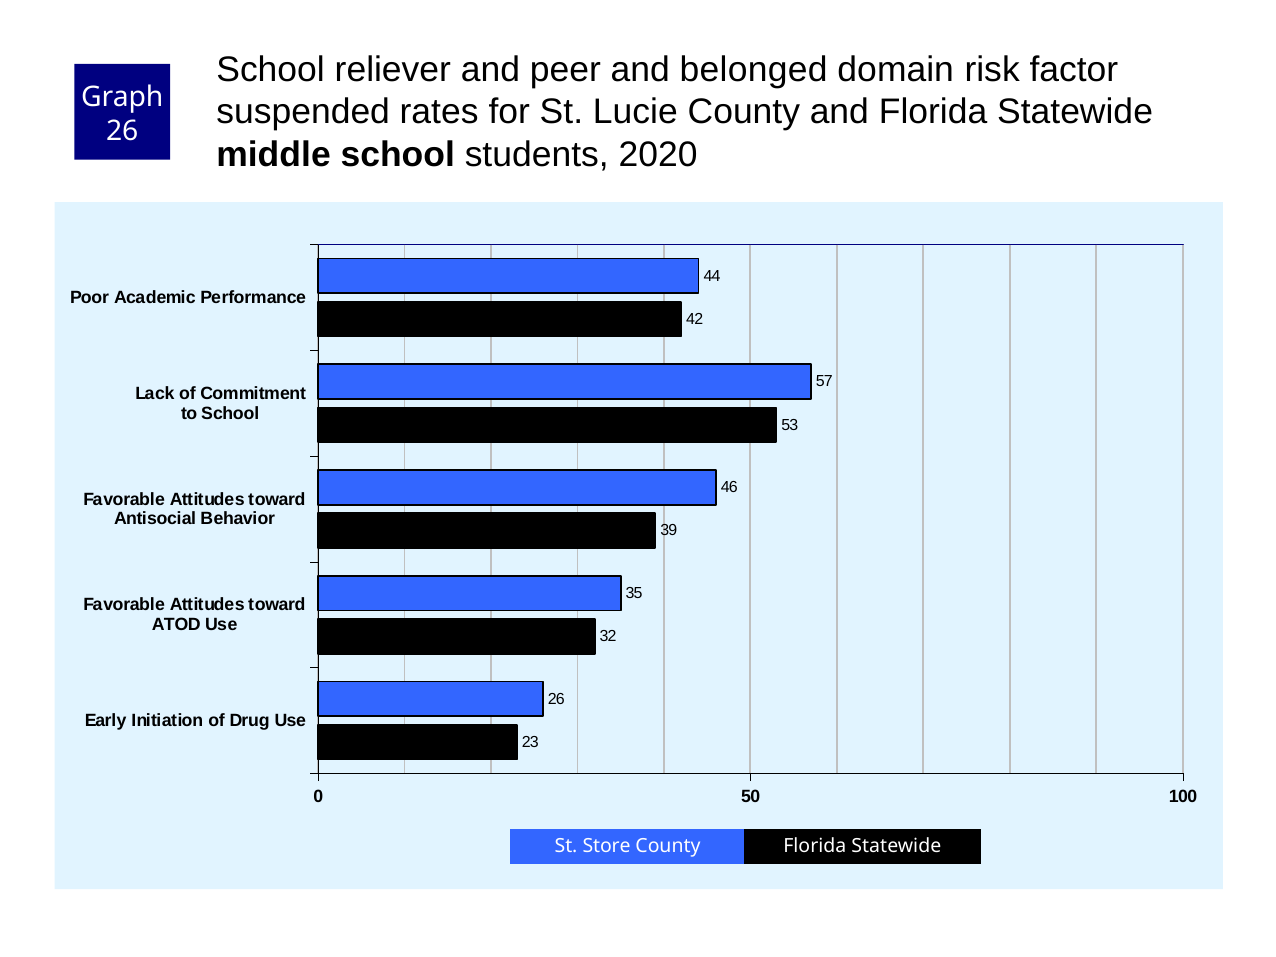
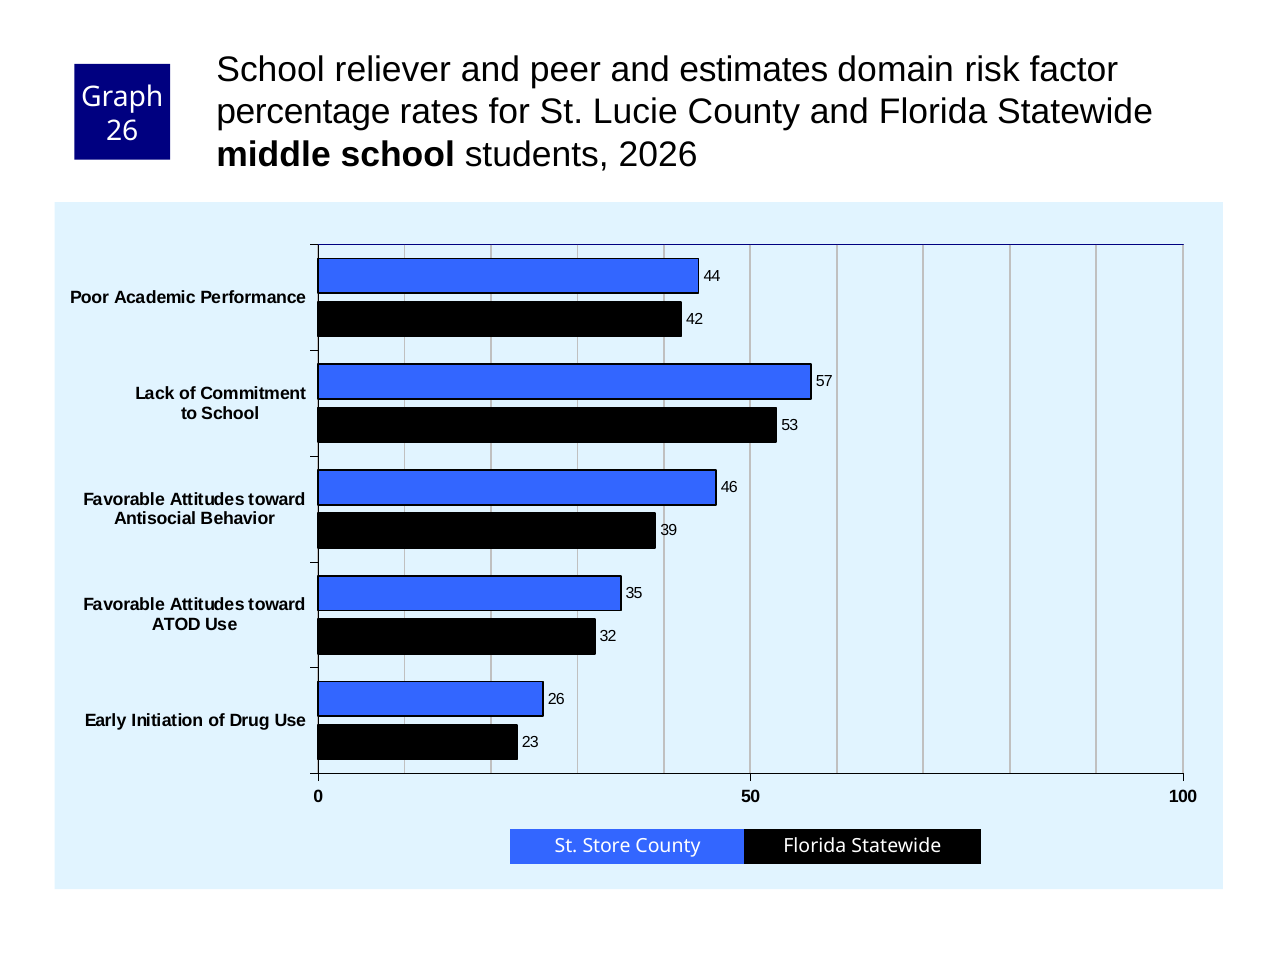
belonged: belonged -> estimates
suspended: suspended -> percentage
2020: 2020 -> 2026
